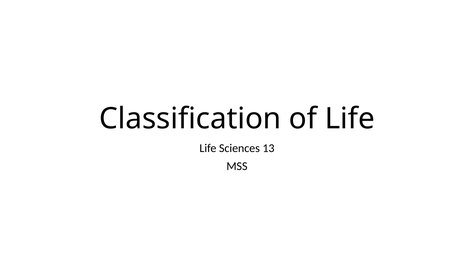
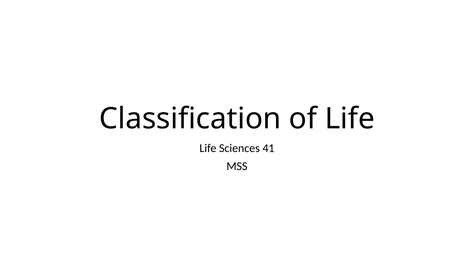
13: 13 -> 41
